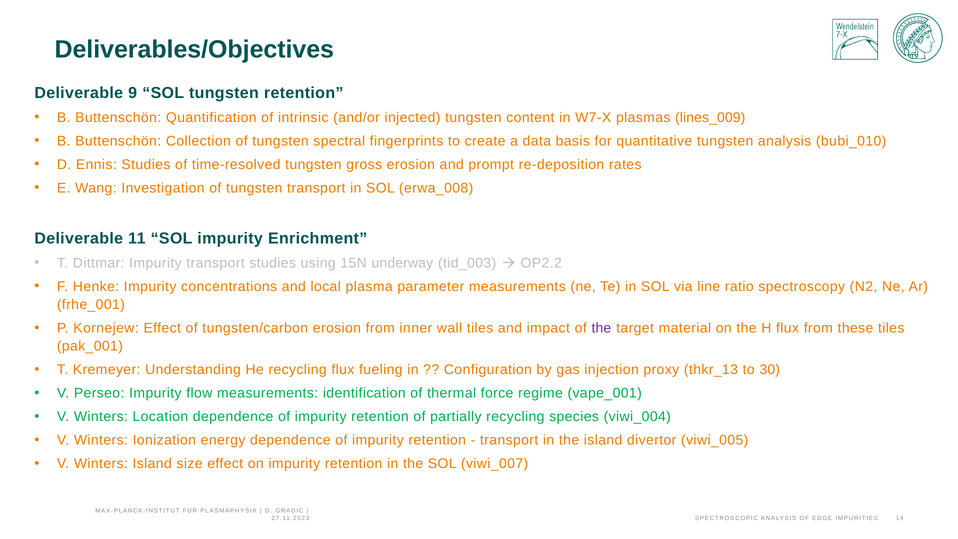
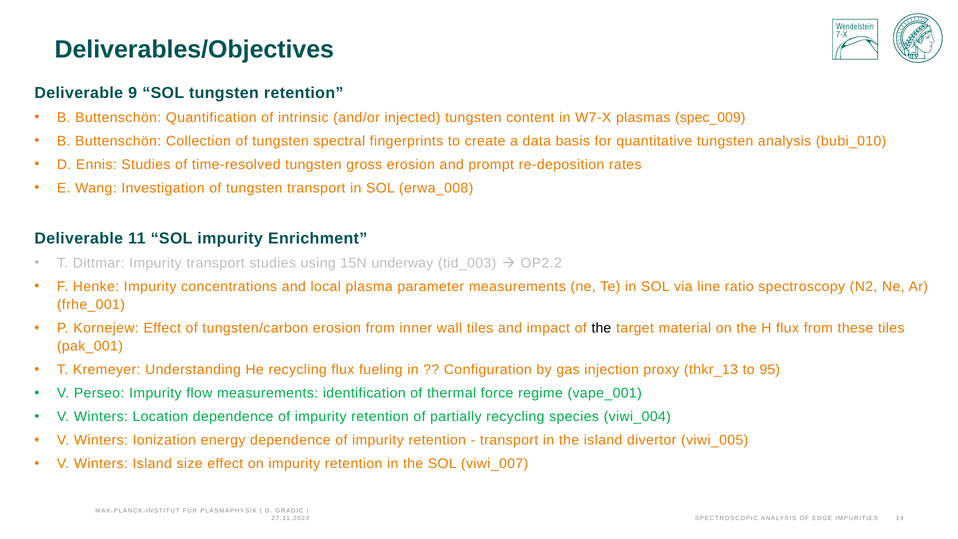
lines_009: lines_009 -> spec_009
the at (601, 328) colour: purple -> black
30: 30 -> 95
